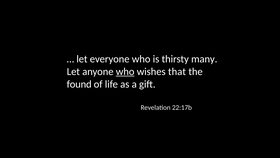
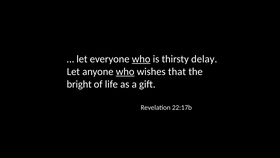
who at (141, 59) underline: none -> present
many: many -> delay
found: found -> bright
